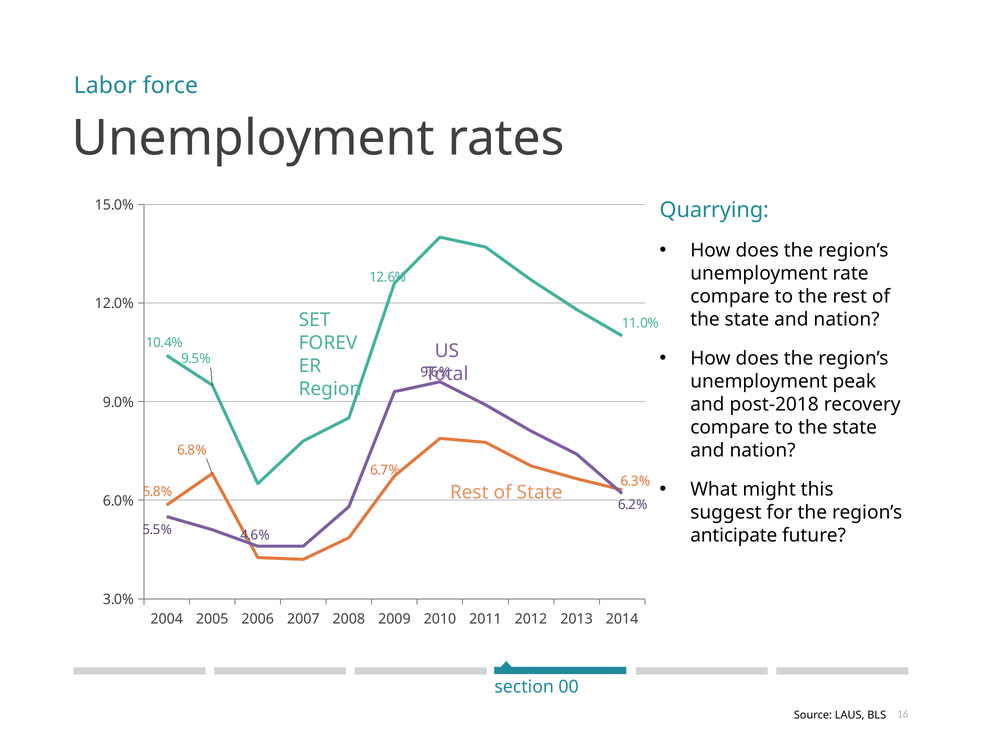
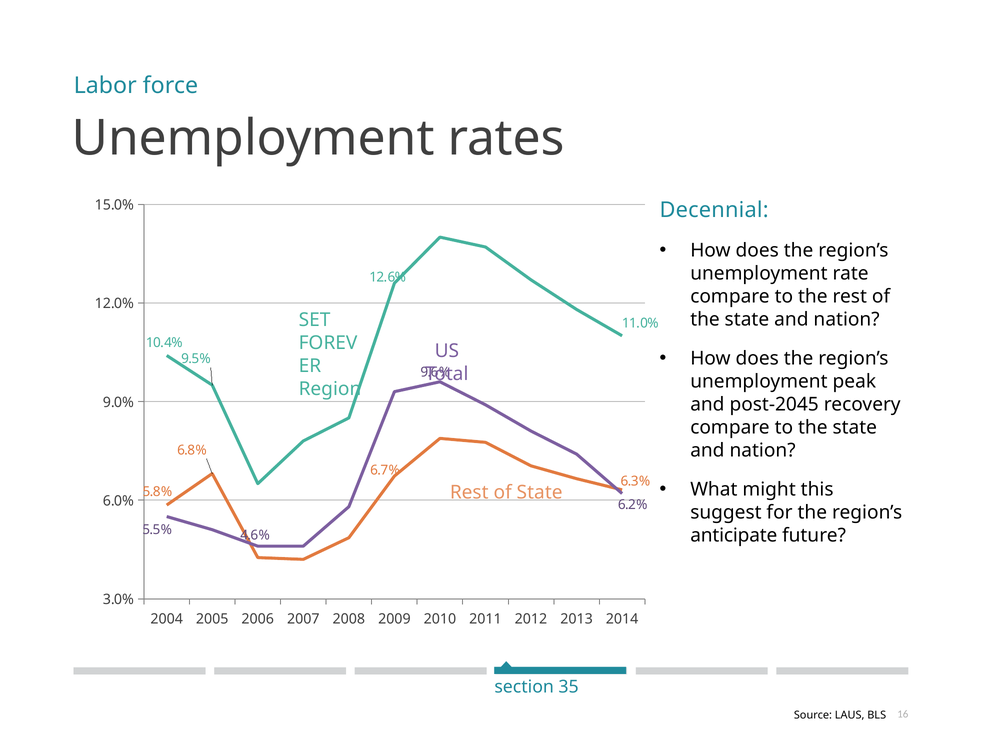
Quarrying: Quarrying -> Decennial
post-2018: post-2018 -> post-2045
00: 00 -> 35
